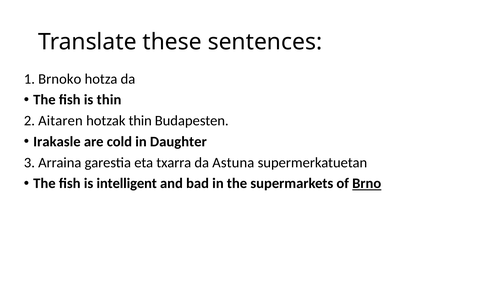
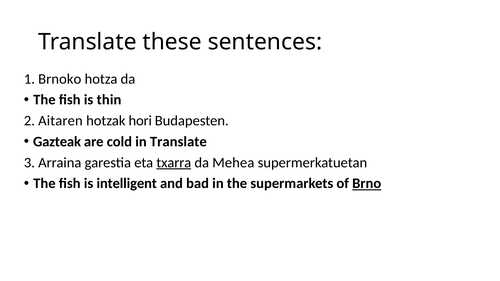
hotzak thin: thin -> hori
Irakasle: Irakasle -> Gazteak
in Daughter: Daughter -> Translate
txarra underline: none -> present
Astuna: Astuna -> Mehea
